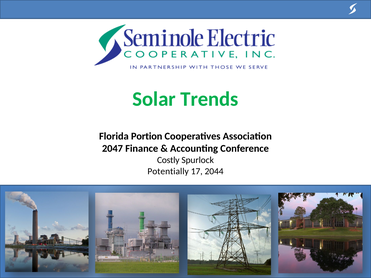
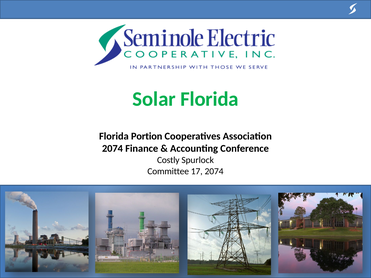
Solar Trends: Trends -> Florida
2047 at (112, 149): 2047 -> 2074
Potentially: Potentially -> Committee
17 2044: 2044 -> 2074
